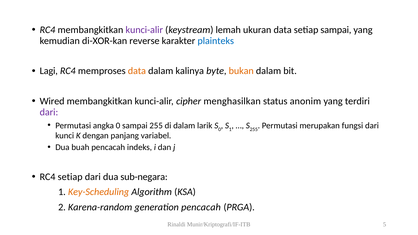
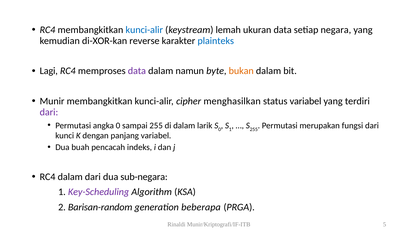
kunci-alir at (144, 30) colour: purple -> blue
setiap sampai: sampai -> negara
data at (137, 71) colour: orange -> purple
kalinya: kalinya -> namun
Wired: Wired -> Munir
status anonim: anonim -> variabel
RC4 setiap: setiap -> dalam
Key-Scheduling colour: orange -> purple
Karena-random: Karena-random -> Barisan-random
generation pencacah: pencacah -> beberapa
